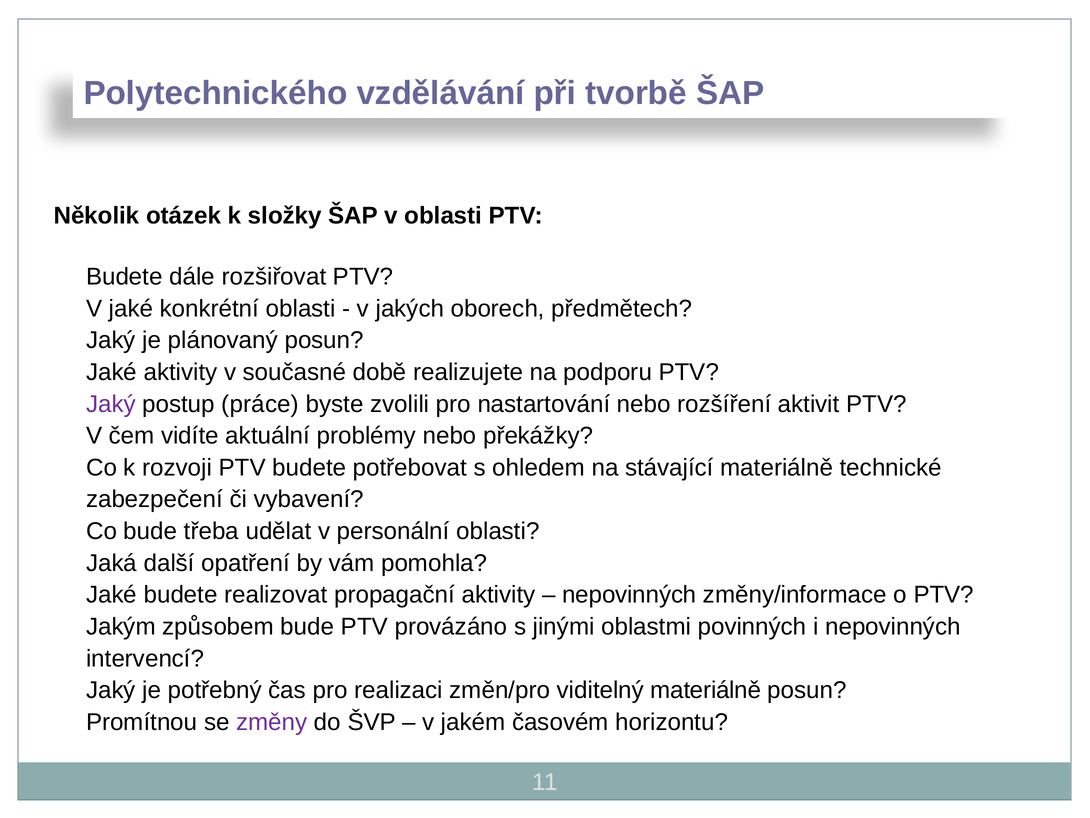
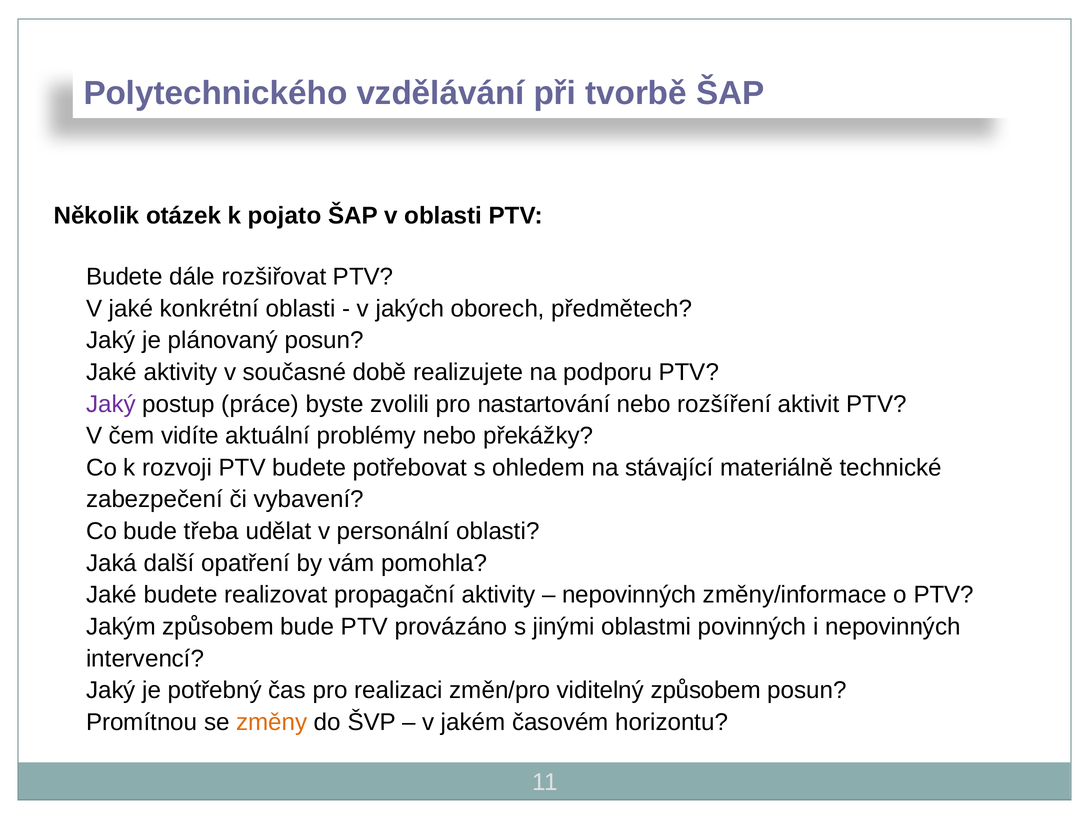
složky: složky -> pojato
viditelný materiálně: materiálně -> způsobem
změny colour: purple -> orange
